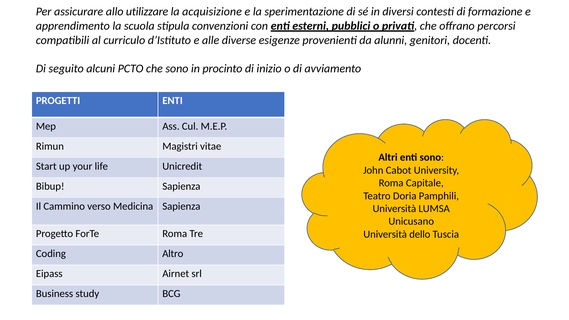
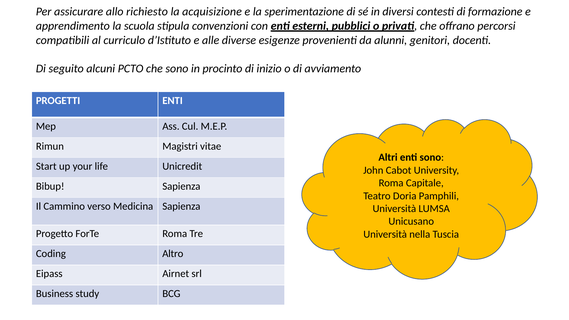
utilizzare: utilizzare -> richiesto
dello: dello -> nella
